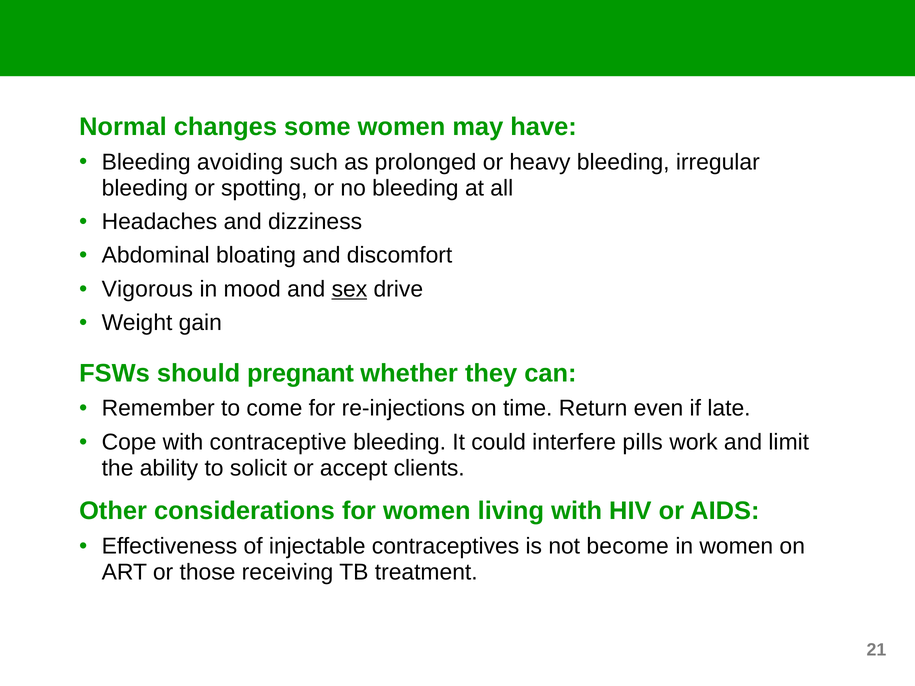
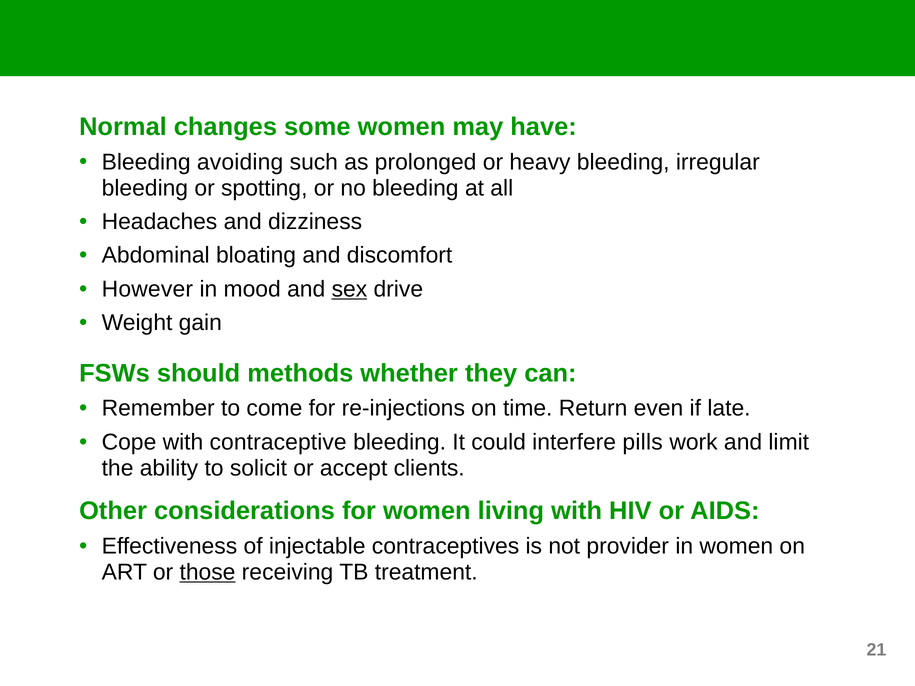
Vigorous: Vigorous -> However
pregnant: pregnant -> methods
become: become -> provider
those underline: none -> present
